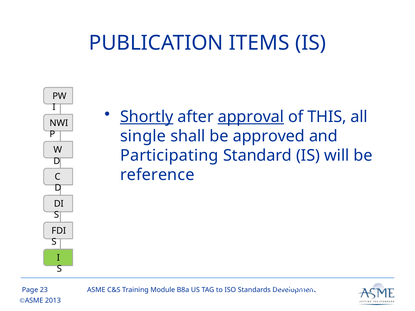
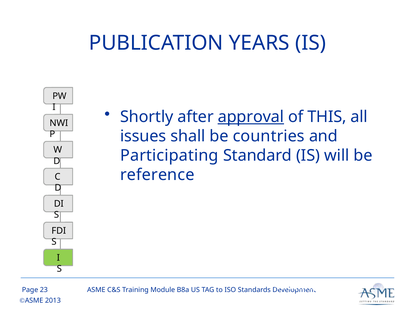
ITEMS: ITEMS -> YEARS
Shortly underline: present -> none
single: single -> issues
approved: approved -> countries
